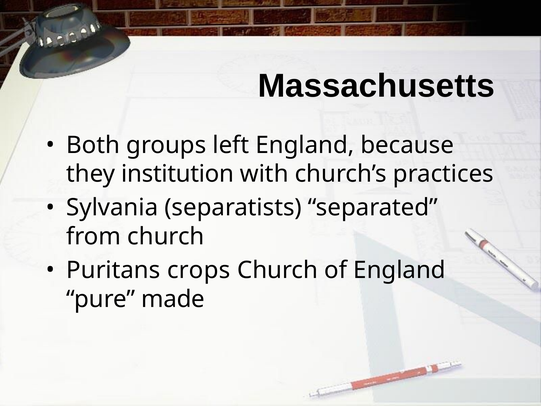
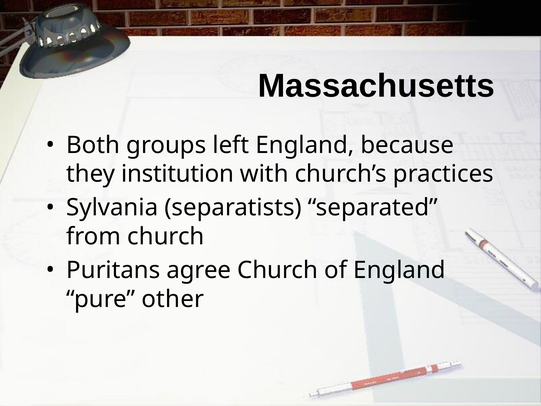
crops: crops -> agree
made: made -> other
